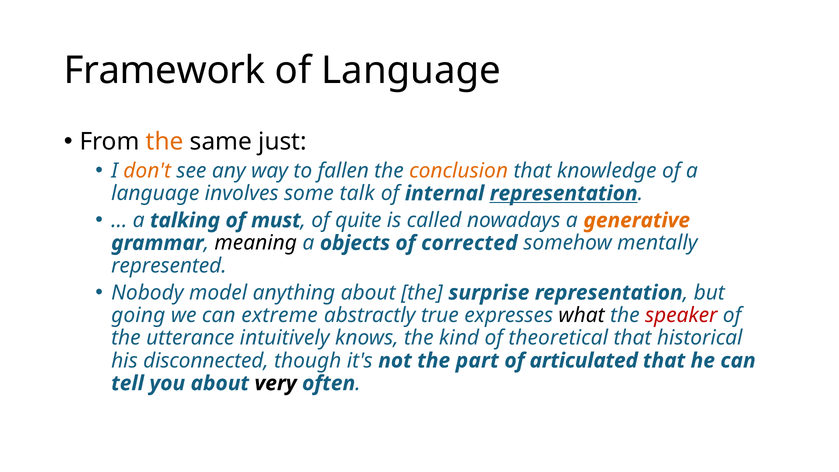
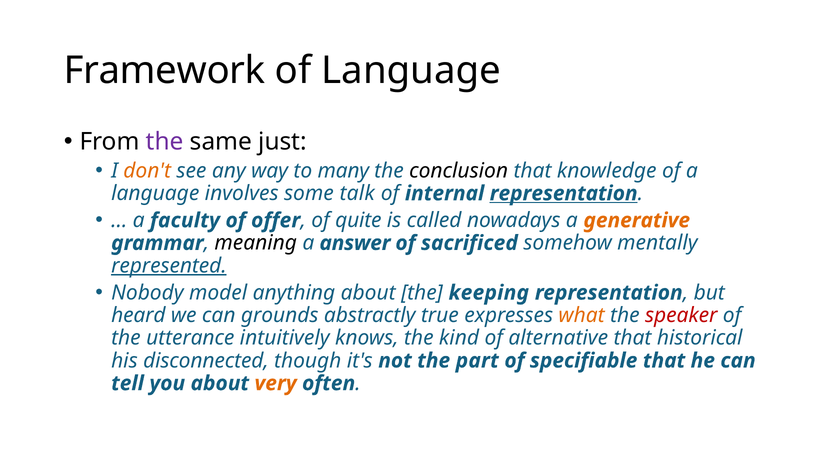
the at (165, 142) colour: orange -> purple
fallen: fallen -> many
conclusion colour: orange -> black
talking: talking -> faculty
must: must -> offer
objects: objects -> answer
corrected: corrected -> sacrificed
represented underline: none -> present
surprise: surprise -> keeping
going: going -> heard
extreme: extreme -> grounds
what colour: black -> orange
theoretical: theoretical -> alternative
articulated: articulated -> specifiable
very colour: black -> orange
